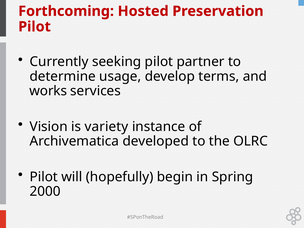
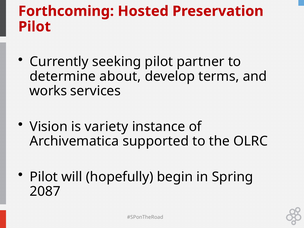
usage: usage -> about
developed: developed -> supported
2000: 2000 -> 2087
